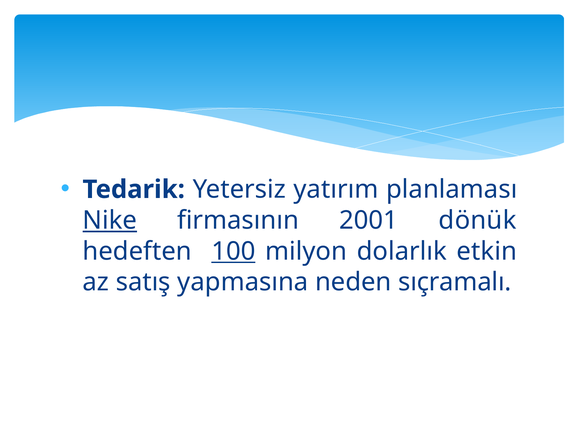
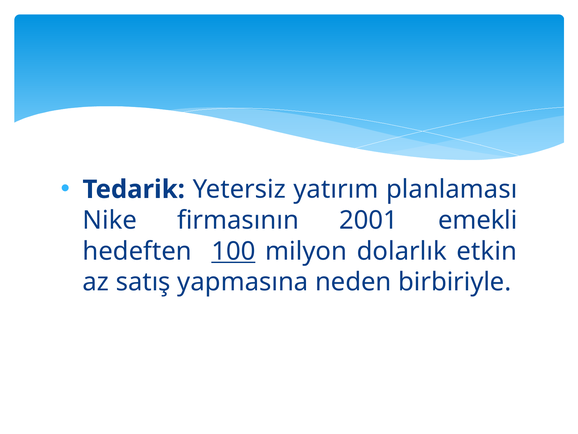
Nike underline: present -> none
dönük: dönük -> emekli
sıçramalı: sıçramalı -> birbiriyle
